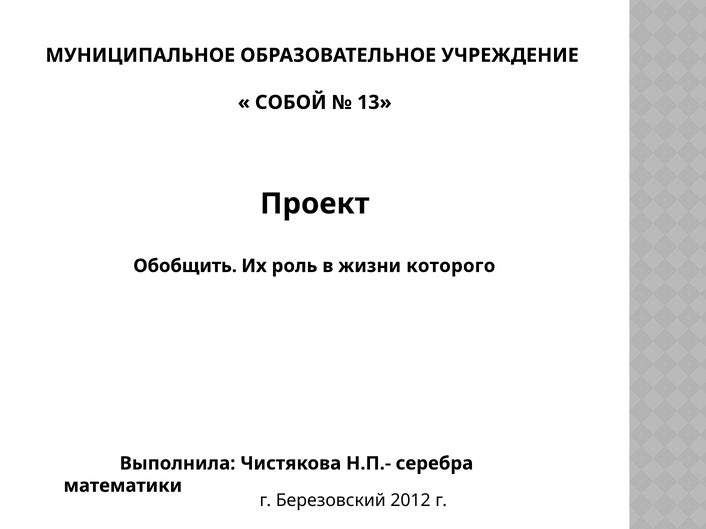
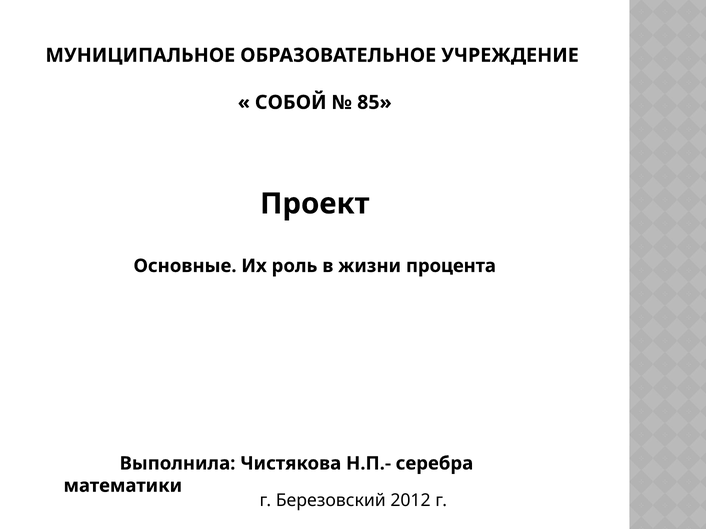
13: 13 -> 85
Обобщить: Обобщить -> Основные
которого: которого -> процента
